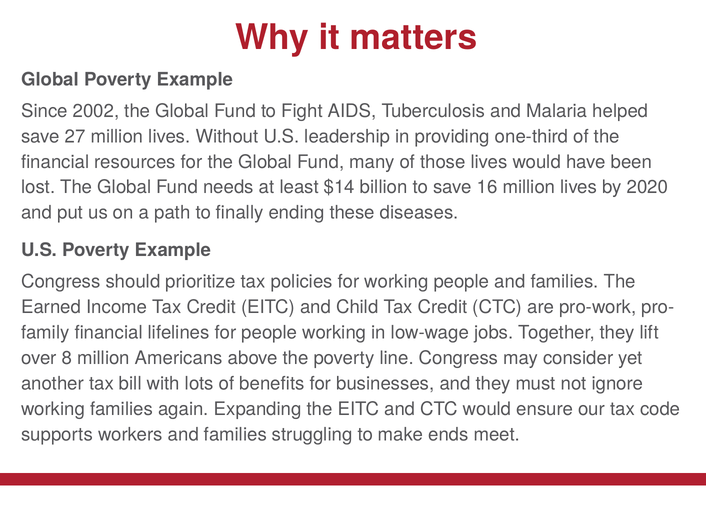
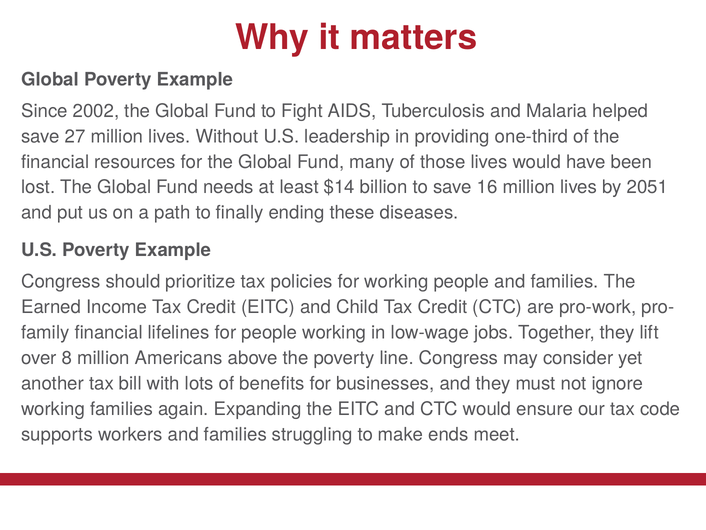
2020: 2020 -> 2051
